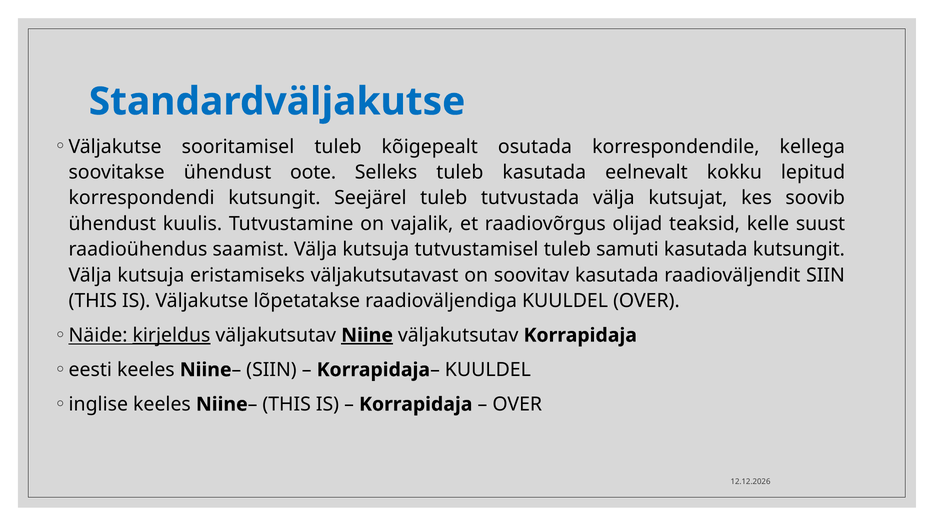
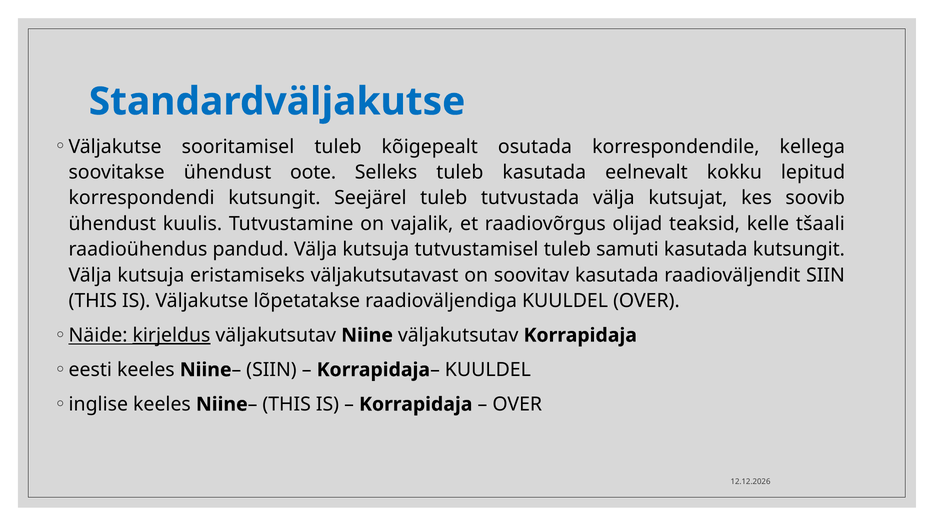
suust: suust -> tšaali
saamist: saamist -> pandud
Niine at (367, 335) underline: present -> none
